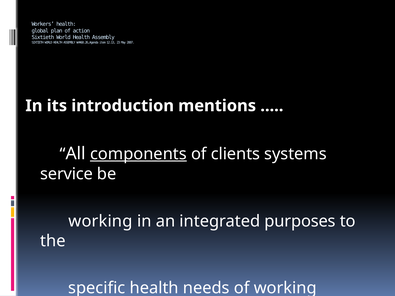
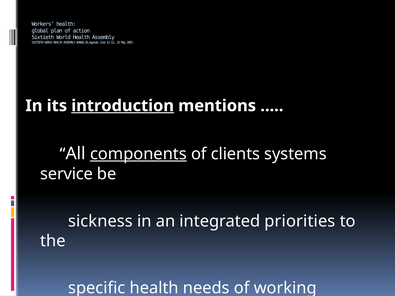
introduction underline: none -> present
working at (100, 221): working -> sickness
purposes: purposes -> priorities
